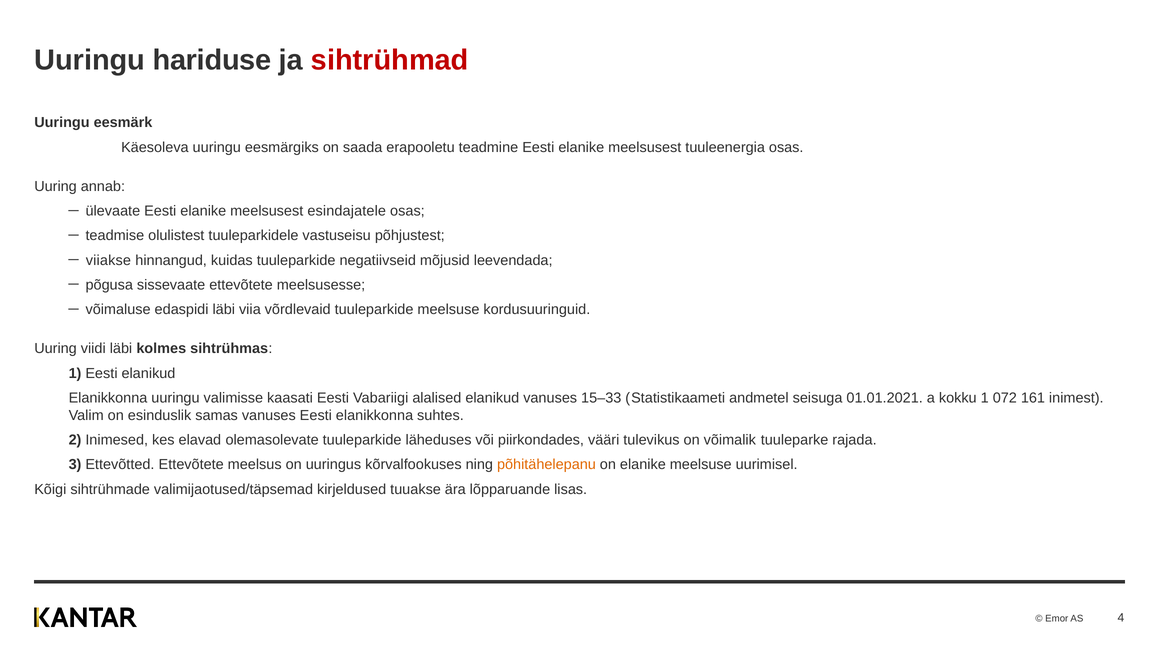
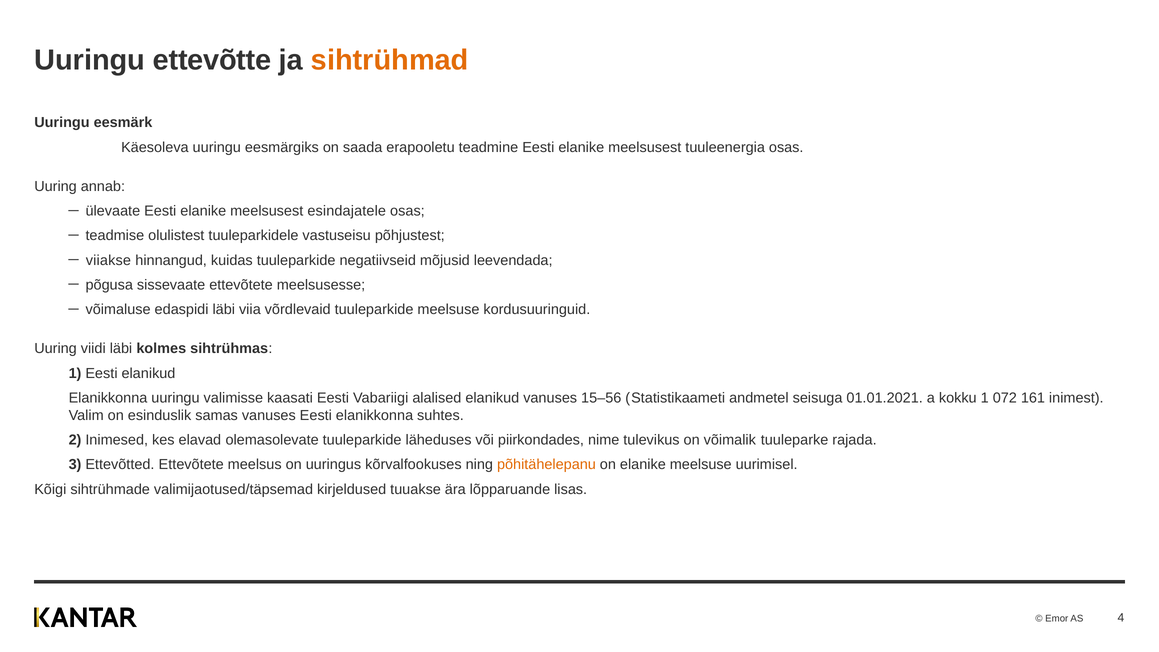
hariduse: hariduse -> ettevõtte
sihtrühmad colour: red -> orange
15–33: 15–33 -> 15–56
vääri: vääri -> nime
